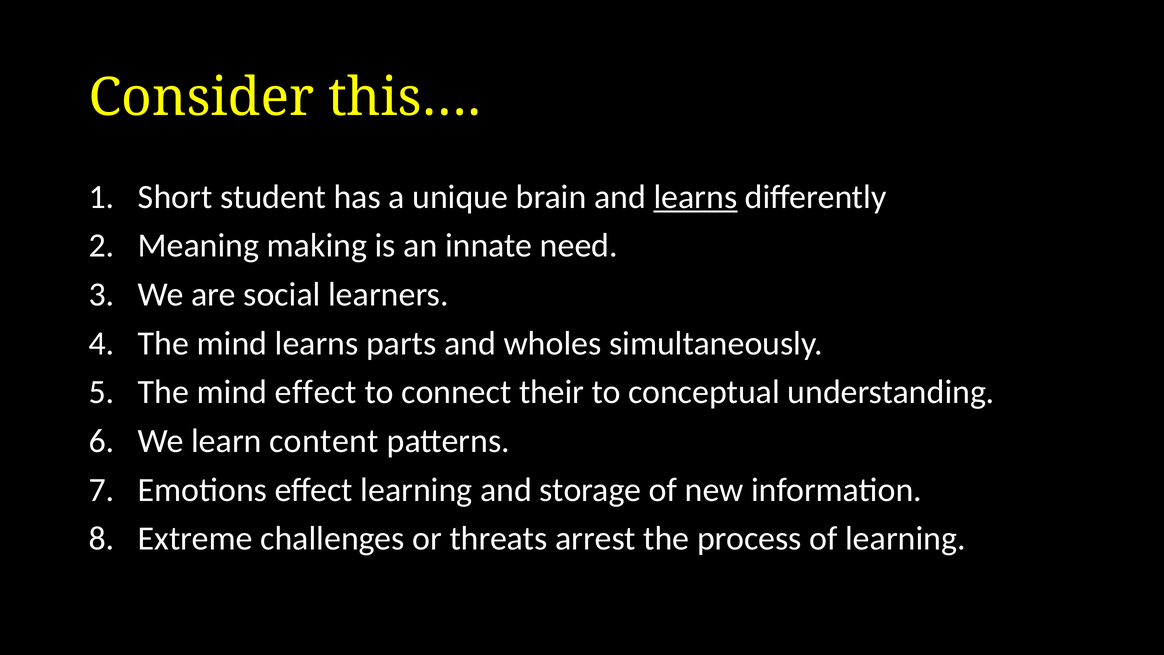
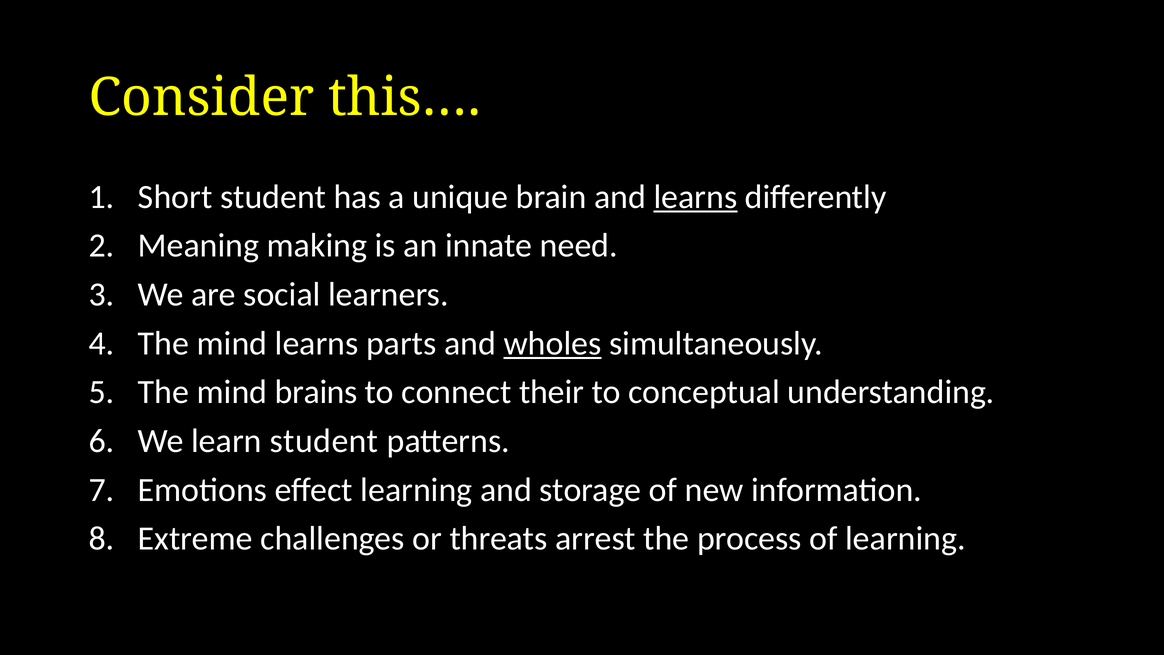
wholes underline: none -> present
mind effect: effect -> brains
learn content: content -> student
